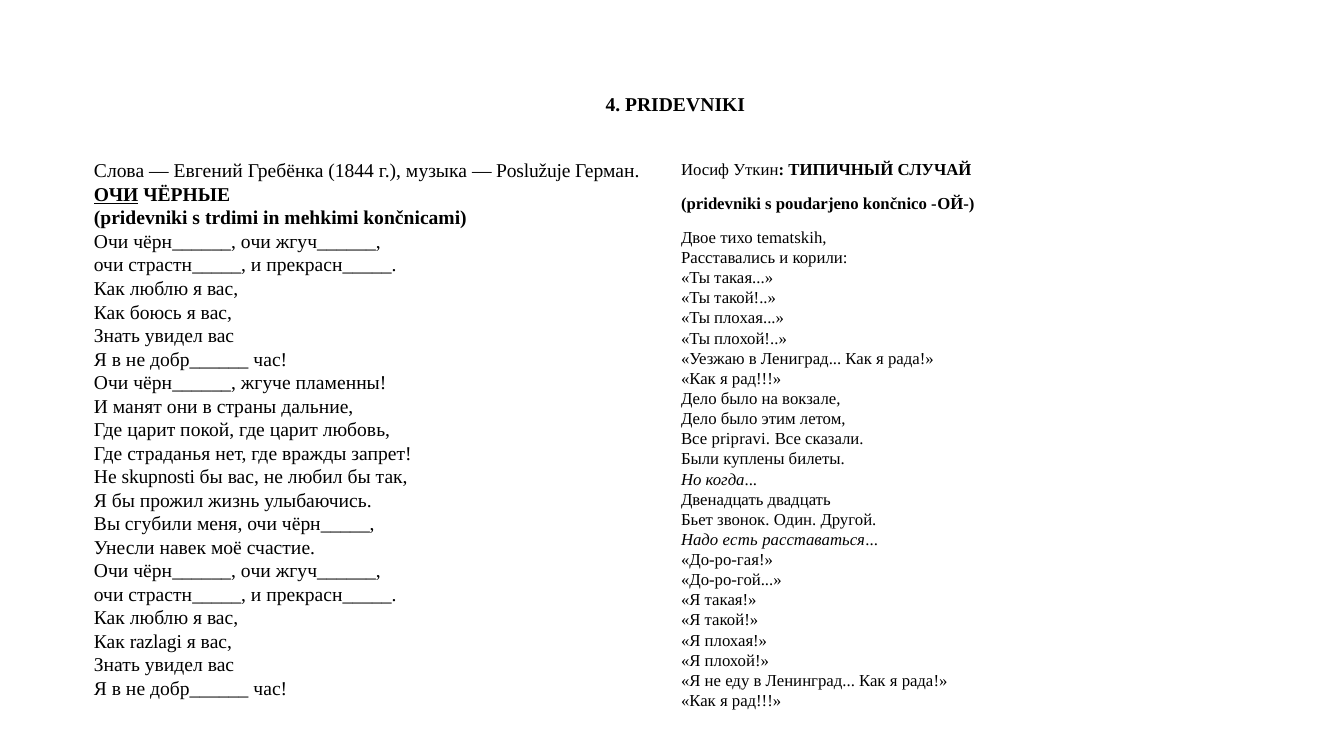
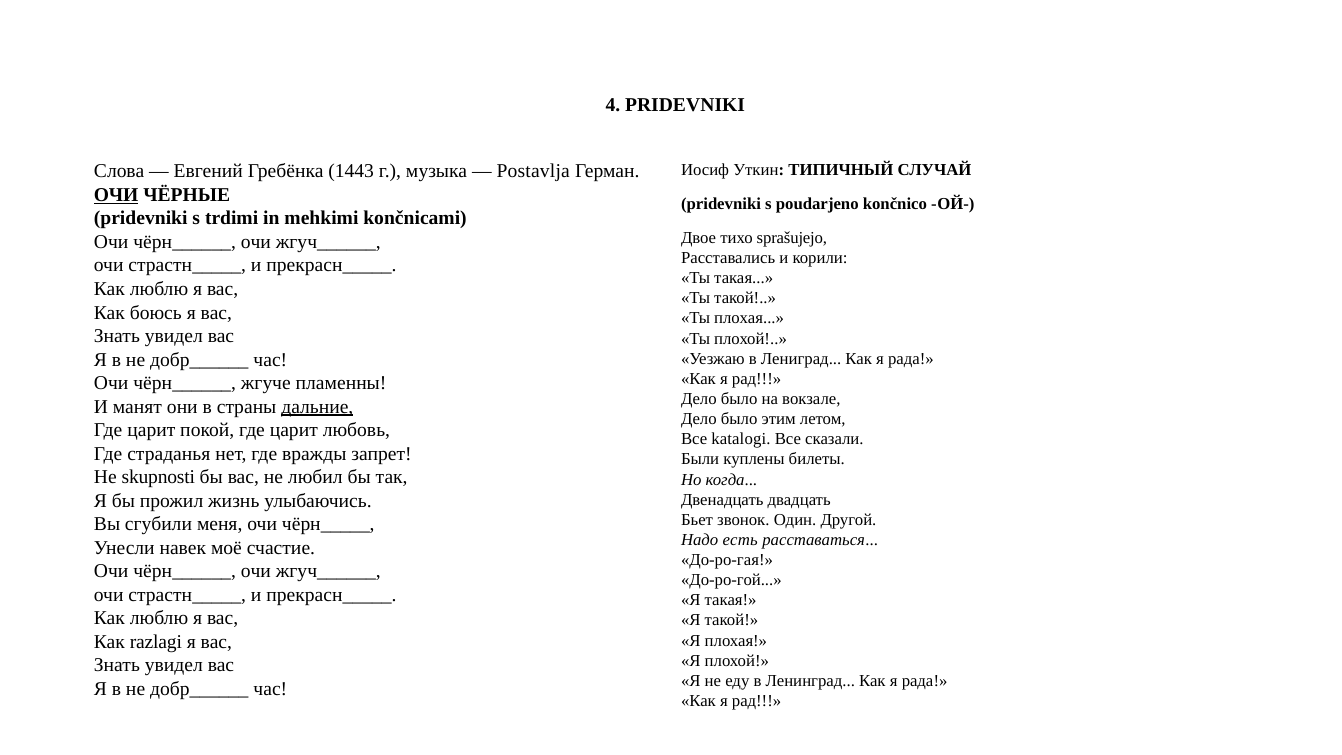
1844: 1844 -> 1443
Poslužuje: Poslužuje -> Postavlja
tematskih: tematskih -> sprašujejo
дальние underline: none -> present
pripravi: pripravi -> katalogi
